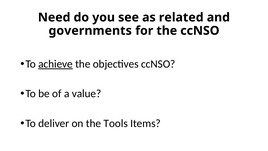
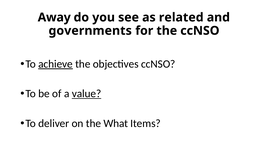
Need: Need -> Away
value underline: none -> present
Tools: Tools -> What
